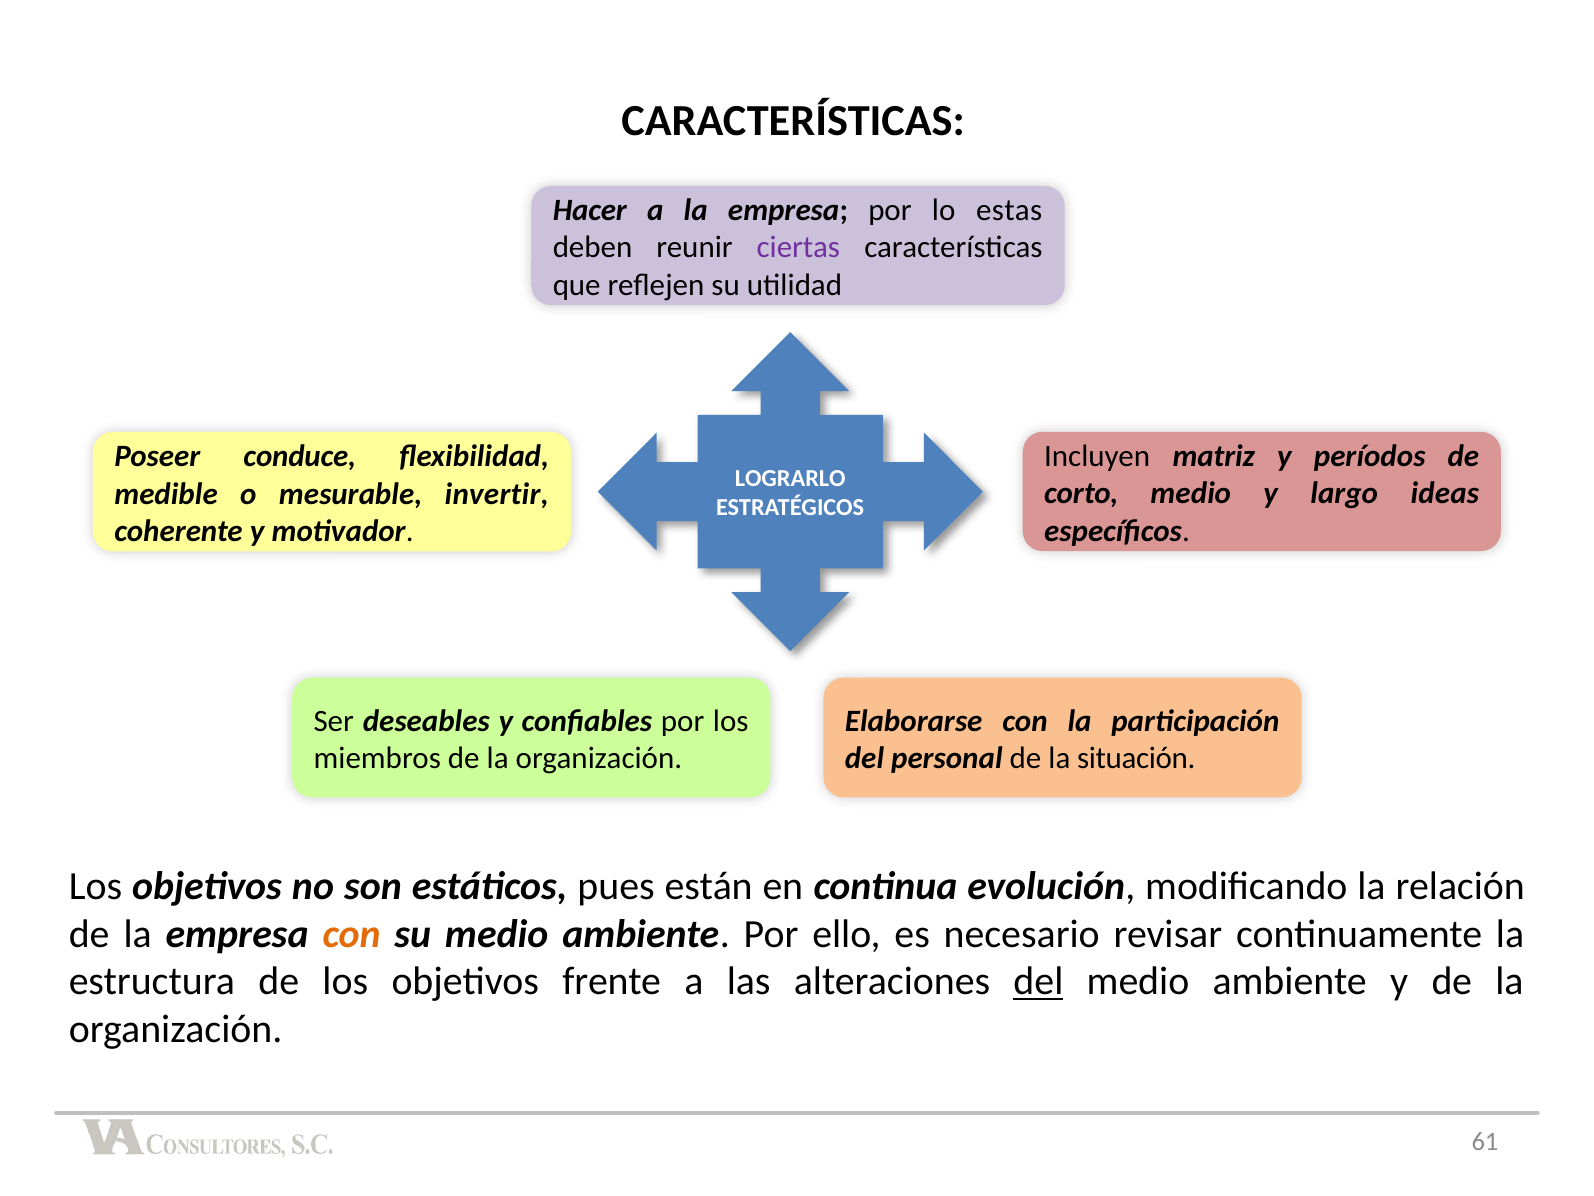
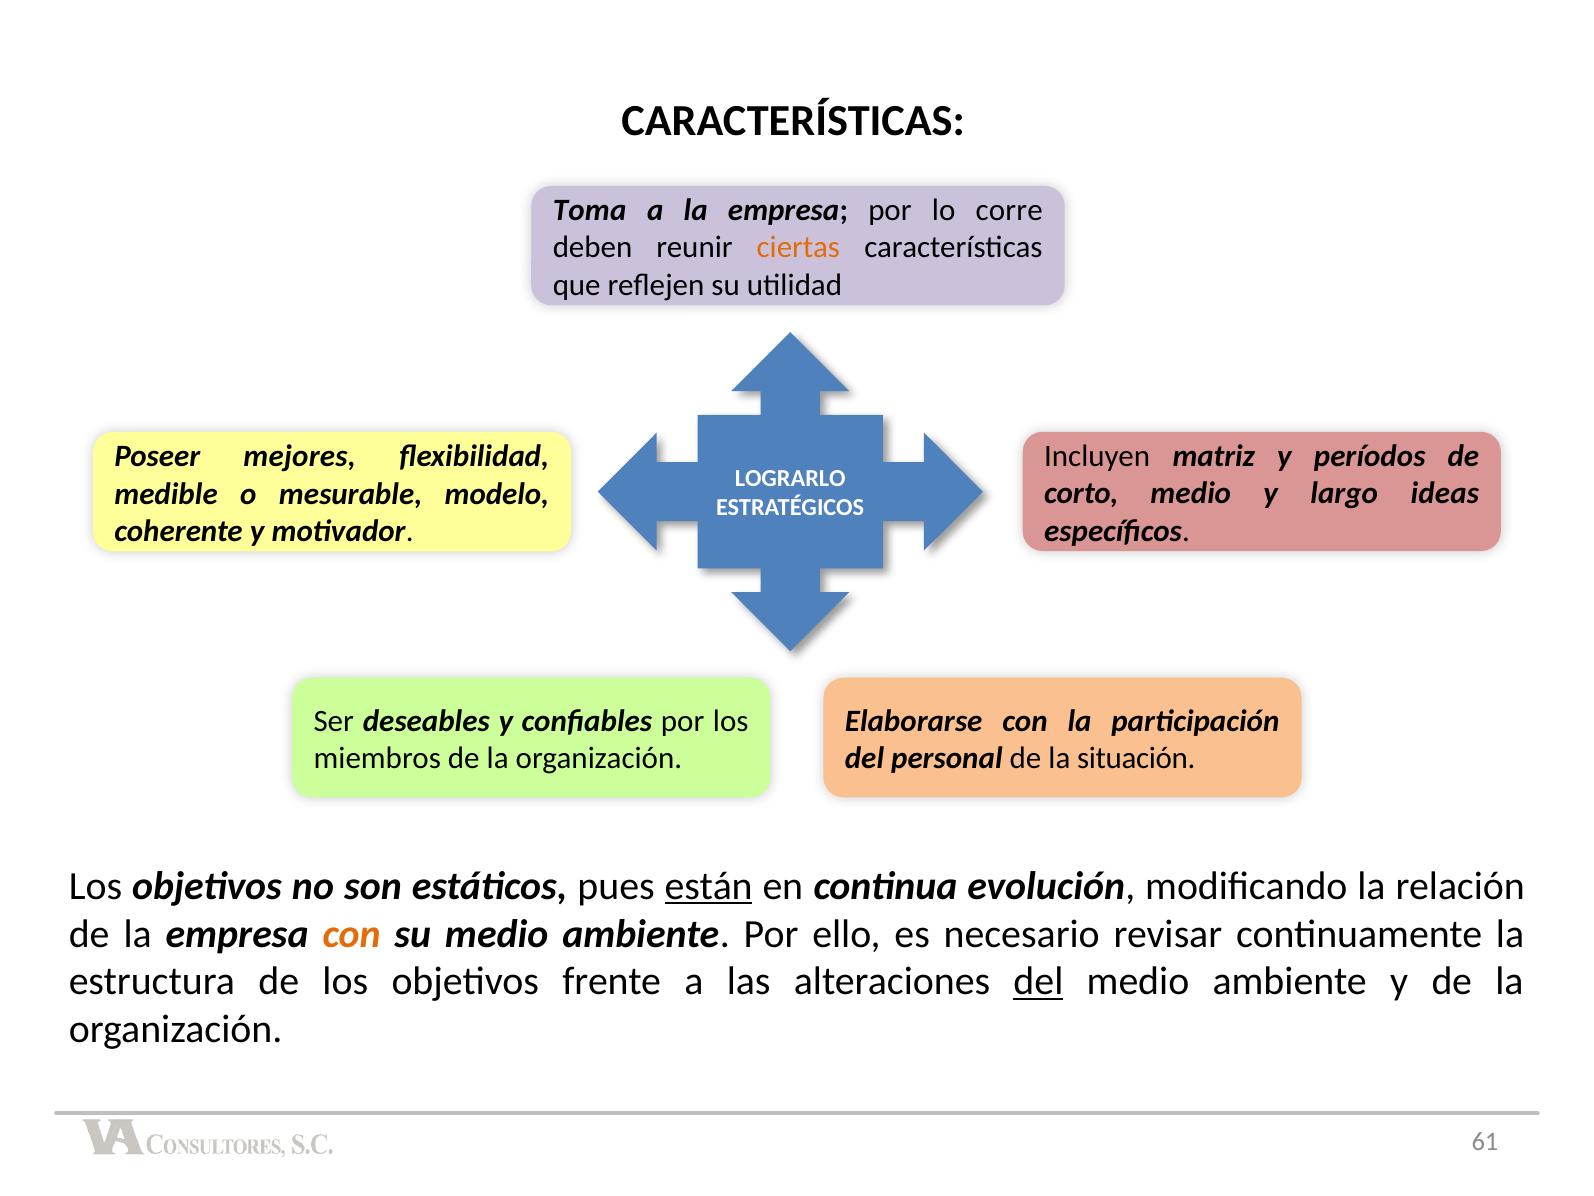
Hacer: Hacer -> Toma
estas: estas -> corre
ciertas colour: purple -> orange
conduce: conduce -> mejores
invertir: invertir -> modelo
están underline: none -> present
